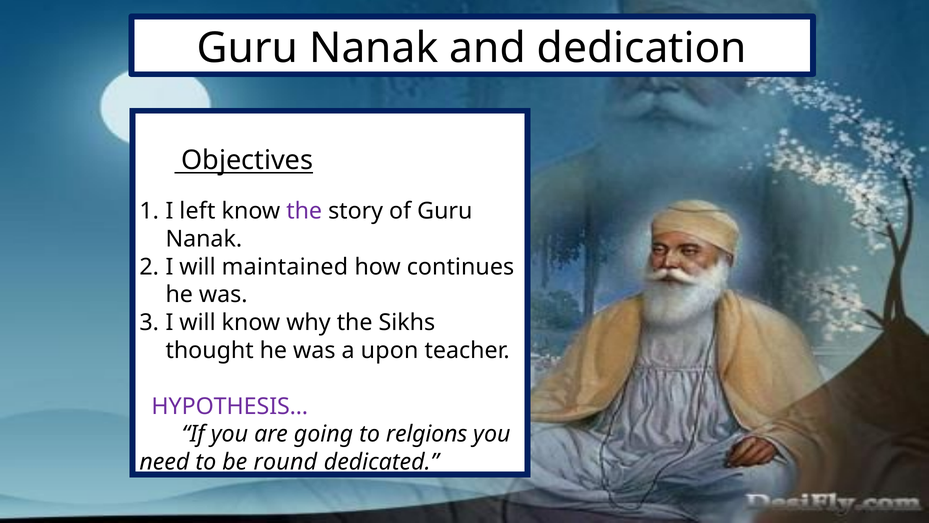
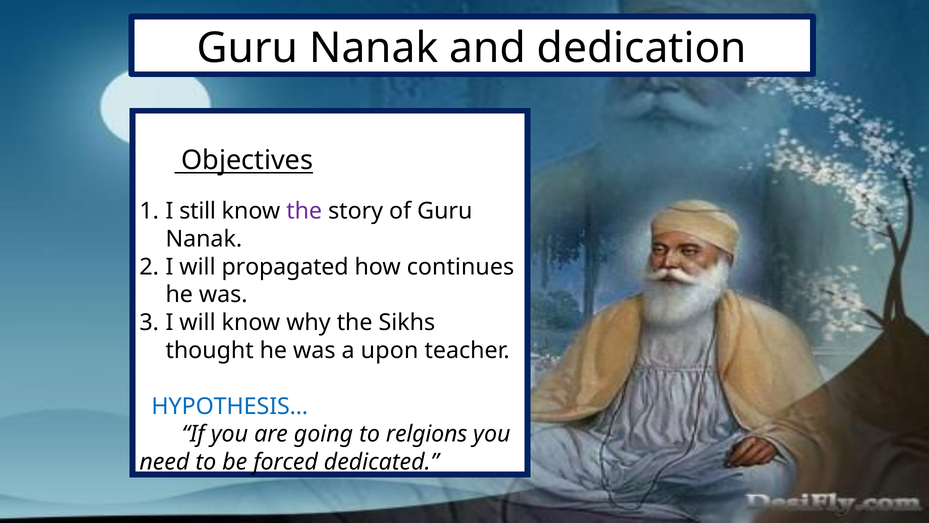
left: left -> still
maintained: maintained -> propagated
HYPOTHESIS… colour: purple -> blue
round: round -> forced
